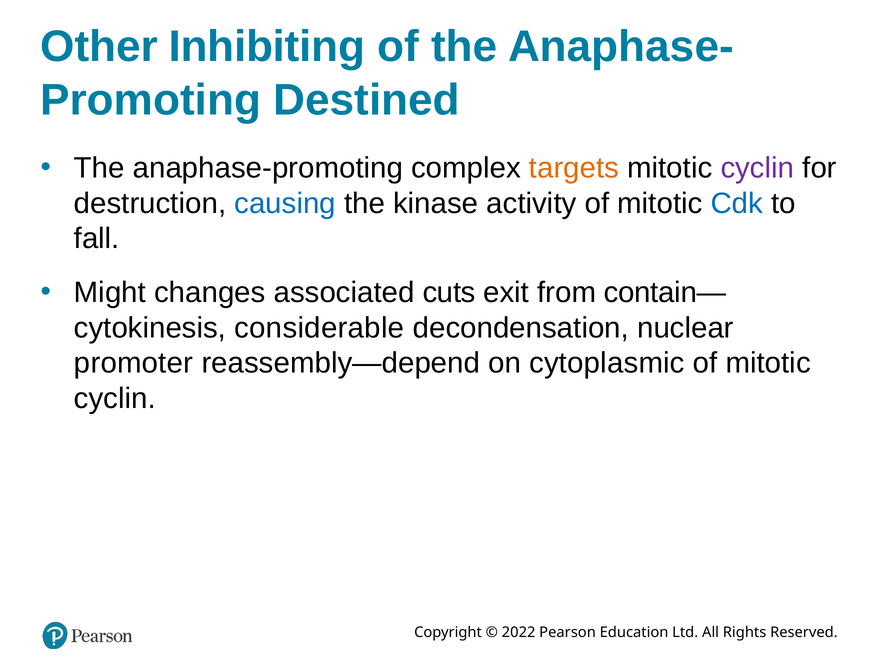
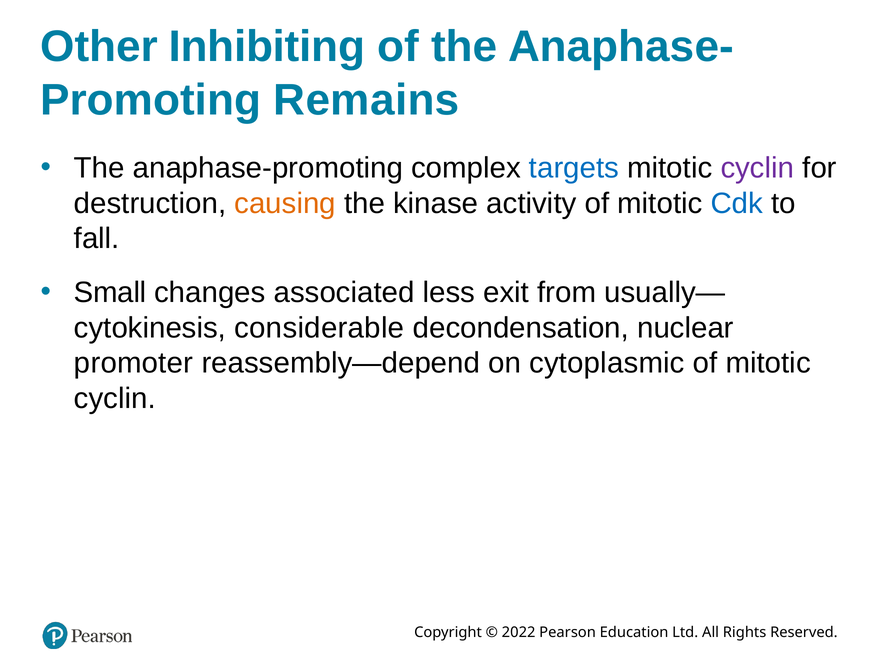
Destined: Destined -> Remains
targets colour: orange -> blue
causing colour: blue -> orange
Might: Might -> Small
cuts: cuts -> less
contain—: contain— -> usually—
